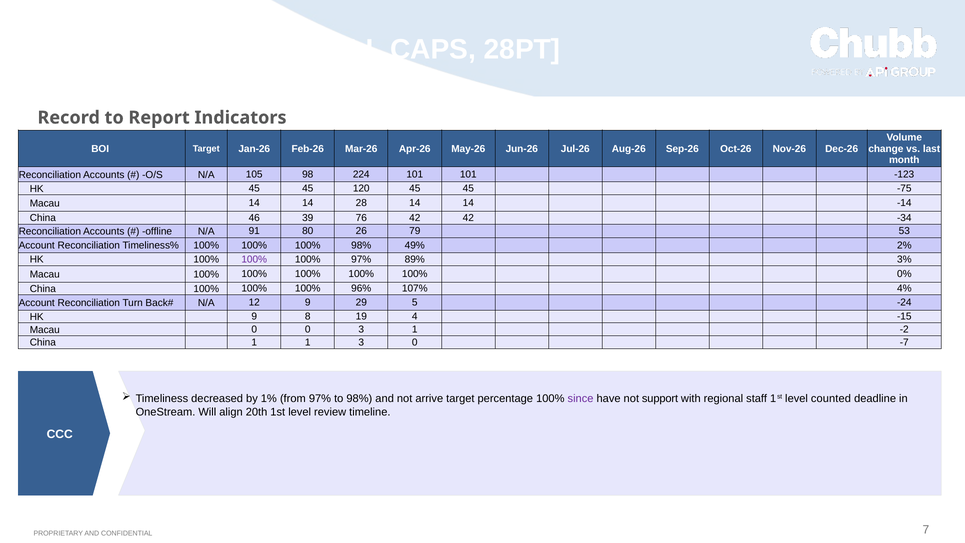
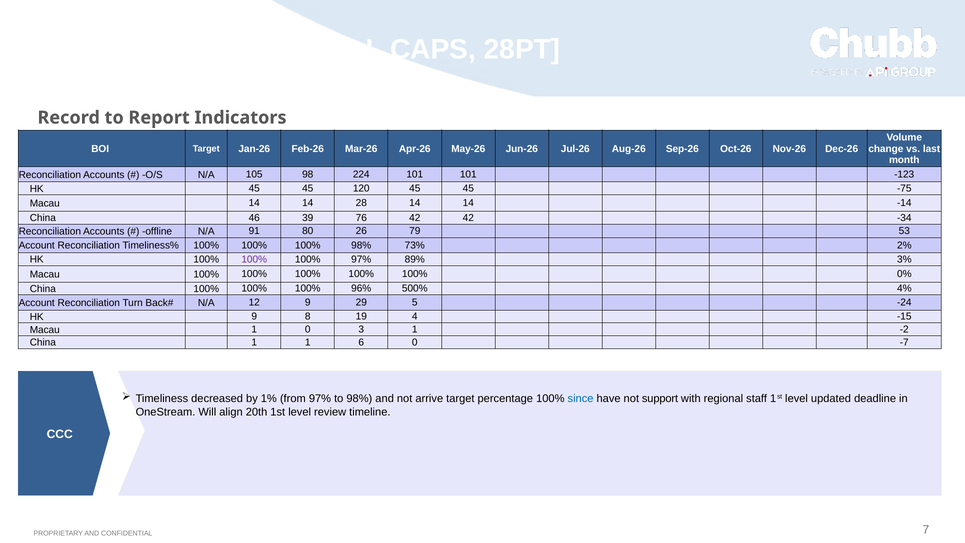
49%: 49% -> 73%
107%: 107% -> 500%
Macau 0: 0 -> 1
1 3: 3 -> 6
since colour: purple -> blue
counted: counted -> updated
